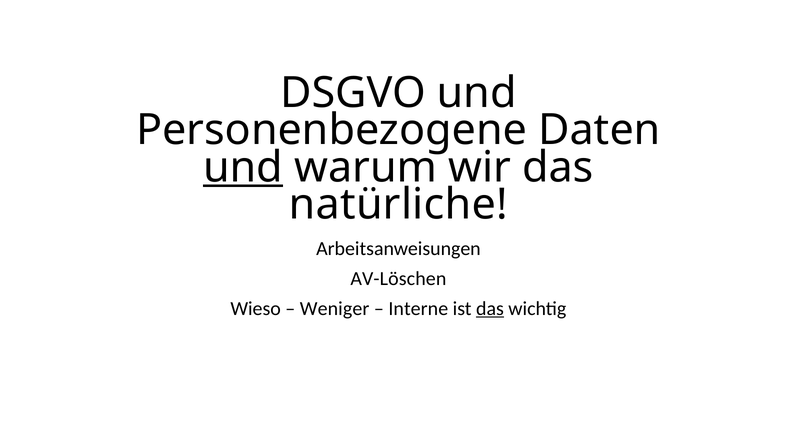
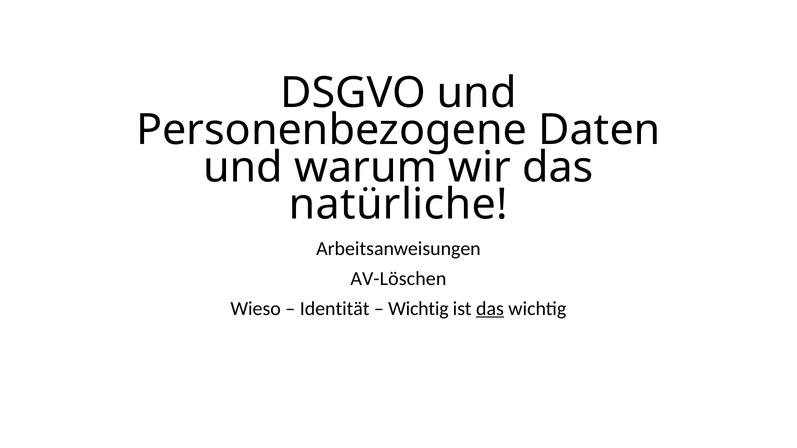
und at (243, 167) underline: present -> none
Weniger: Weniger -> Identität
Interne at (418, 309): Interne -> Wichtig
